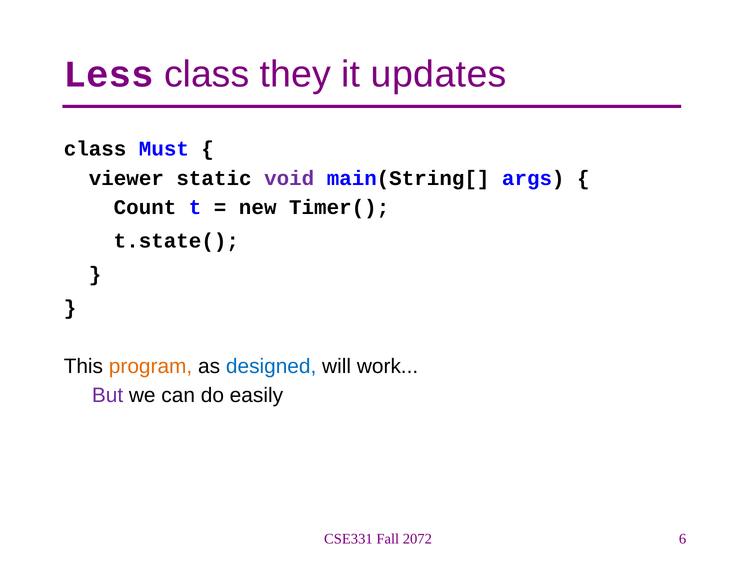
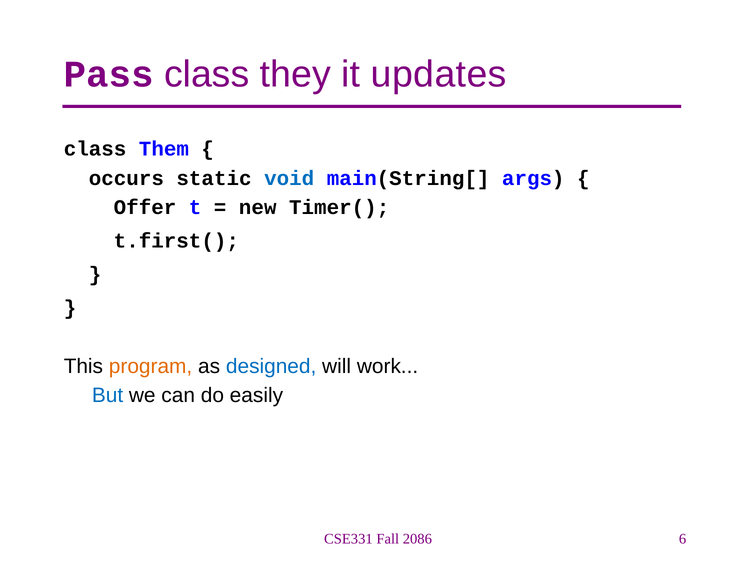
Less: Less -> Pass
Must: Must -> Them
viewer: viewer -> occurs
void colour: purple -> blue
Count: Count -> Offer
t.state(: t.state( -> t.first(
But colour: purple -> blue
2072: 2072 -> 2086
